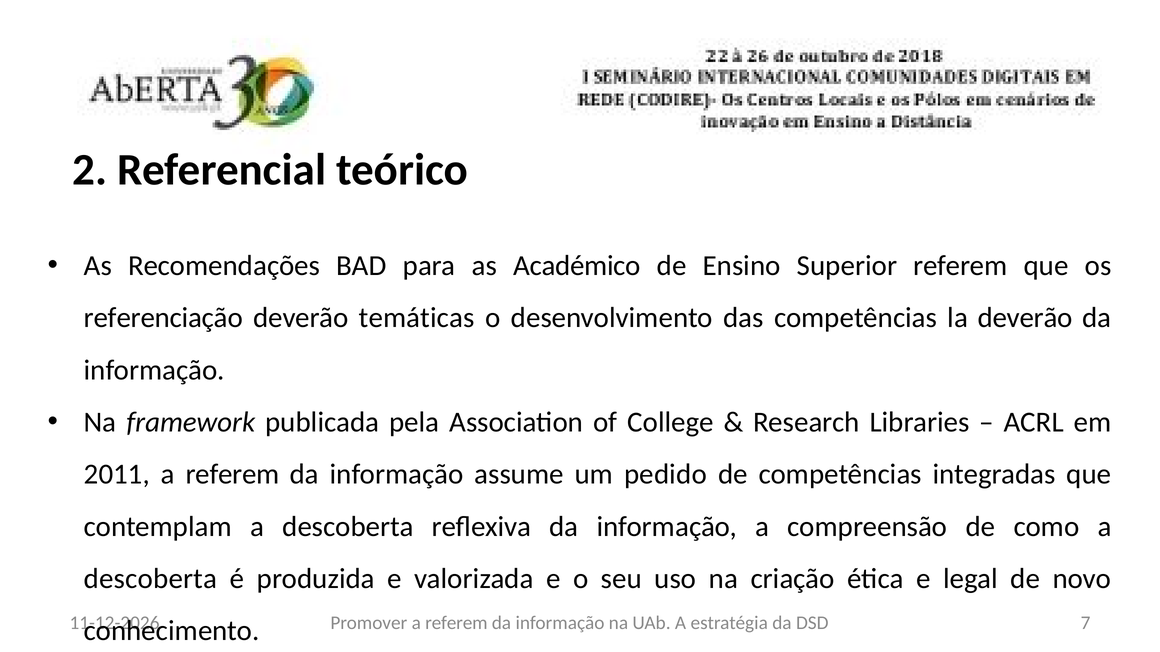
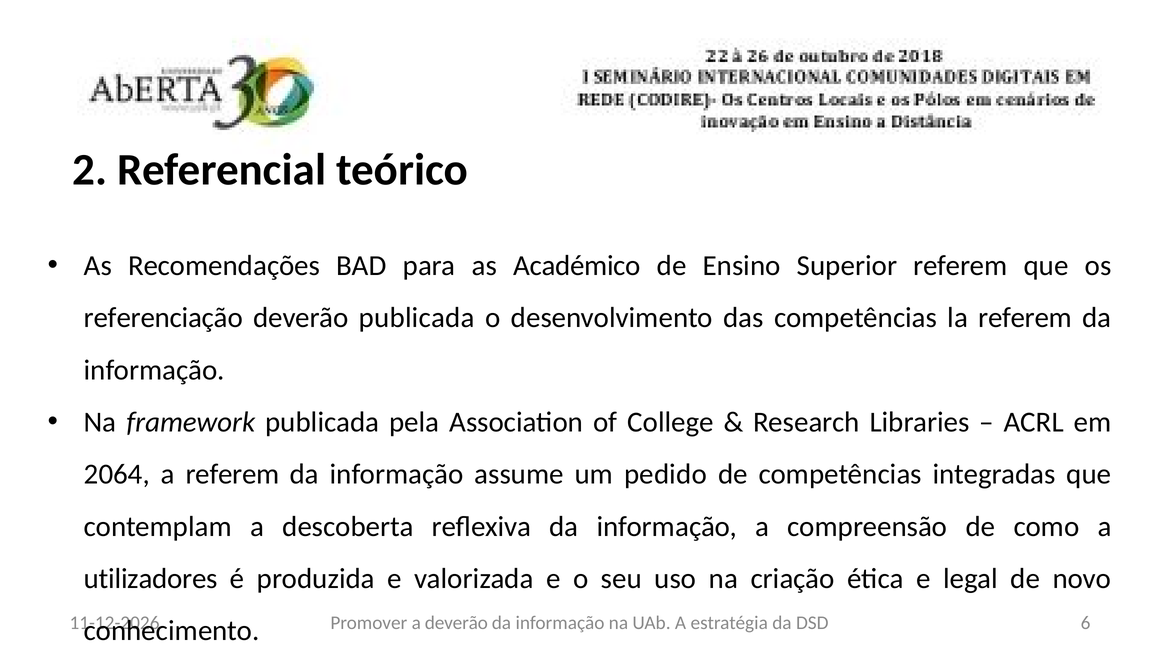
deverão temáticas: temáticas -> publicada
la deverão: deverão -> referem
2011: 2011 -> 2064
descoberta at (151, 579): descoberta -> utilizadores
7: 7 -> 6
Promover a referem: referem -> deverão
